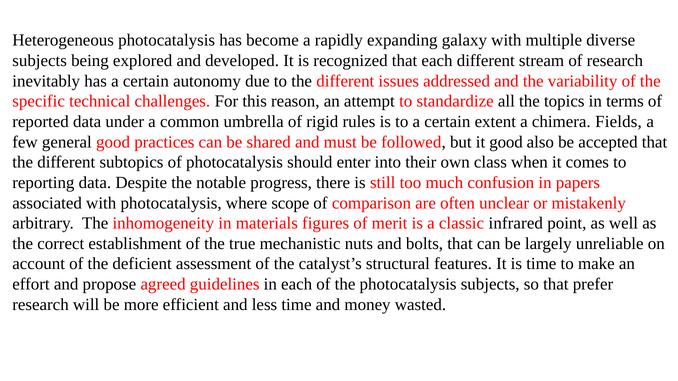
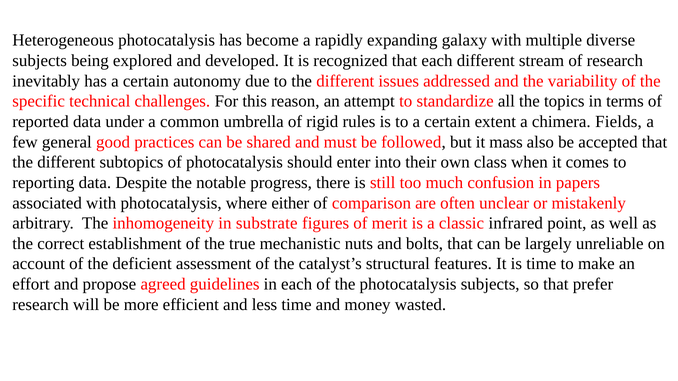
it good: good -> mass
scope: scope -> either
materials: materials -> substrate
